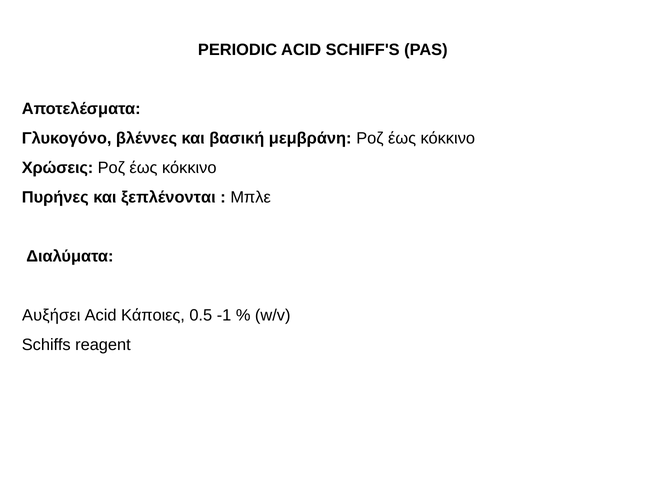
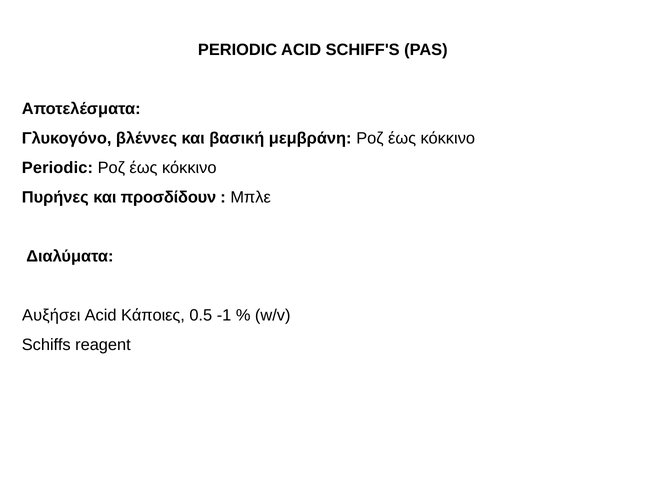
Χρώσεις at (58, 168): Χρώσεις -> Periodic
ξεπλένονται: ξεπλένονται -> προσδίδουν
